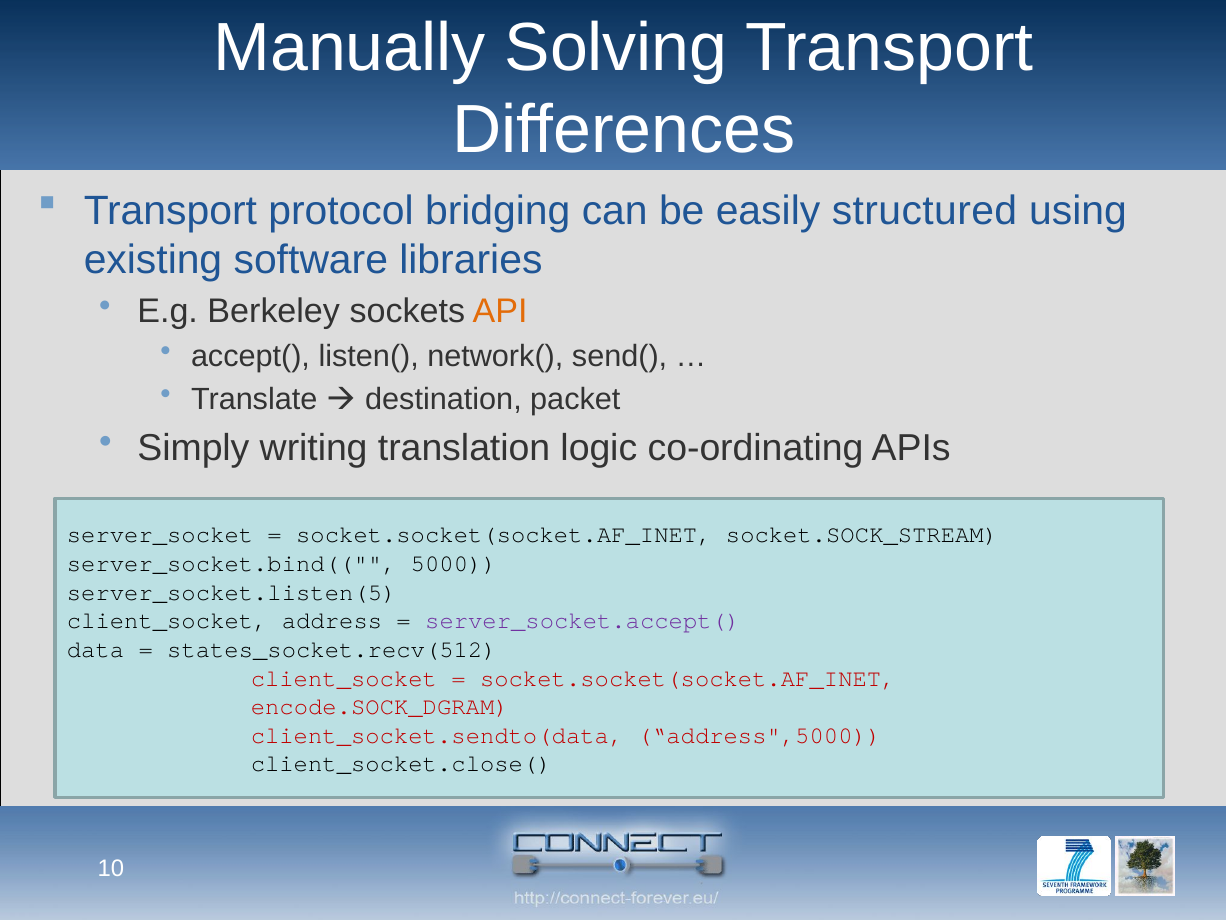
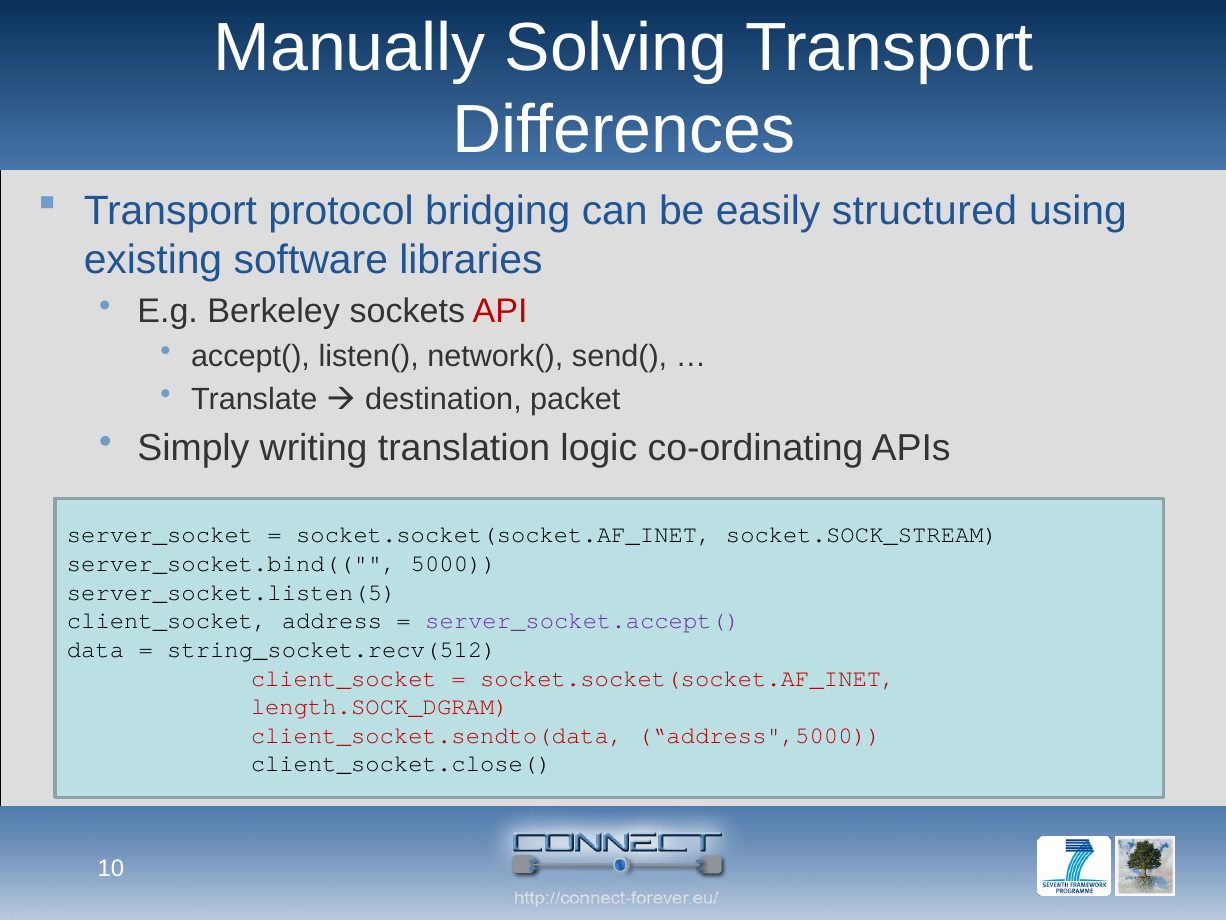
API colour: orange -> red
states_socket.recv(512: states_socket.recv(512 -> string_socket.recv(512
encode.SOCK_DGRAM: encode.SOCK_DGRAM -> length.SOCK_DGRAM
